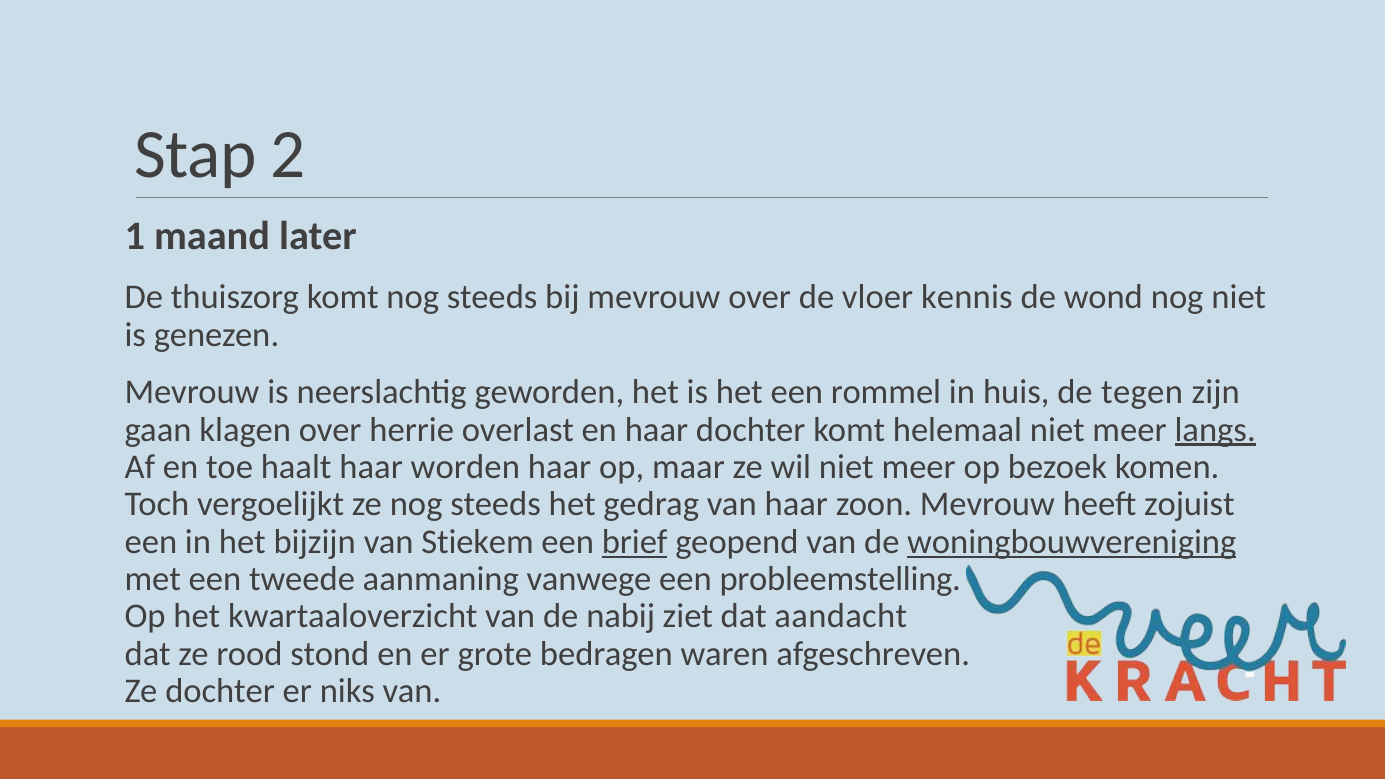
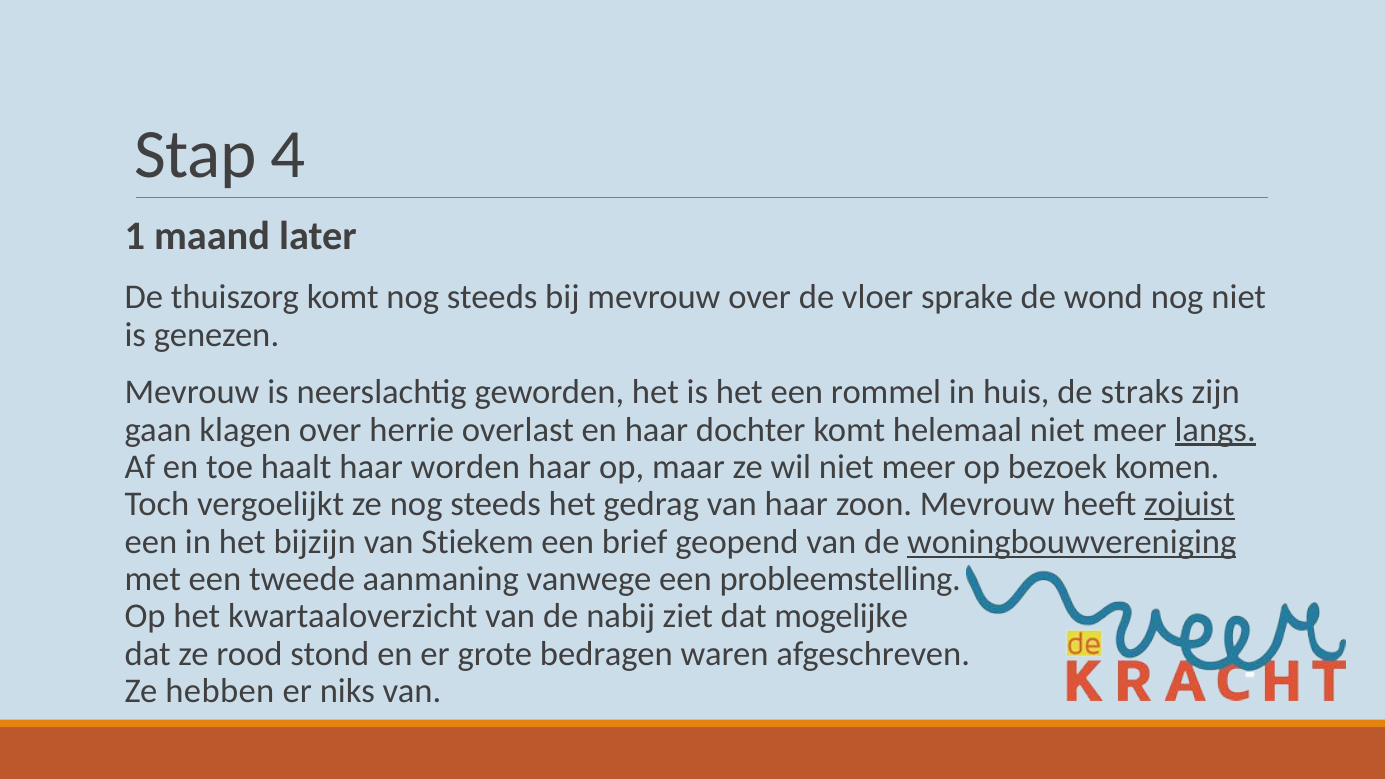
2: 2 -> 4
kennis: kennis -> sprake
tegen: tegen -> straks
zojuist underline: none -> present
brief underline: present -> none
aandacht: aandacht -> mogelijke
Ze dochter: dochter -> hebben
